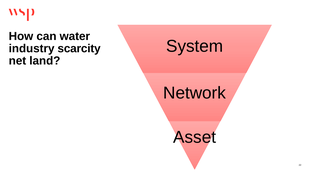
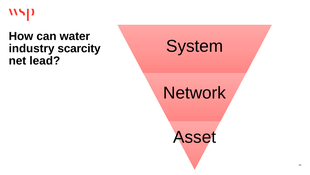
land: land -> lead
